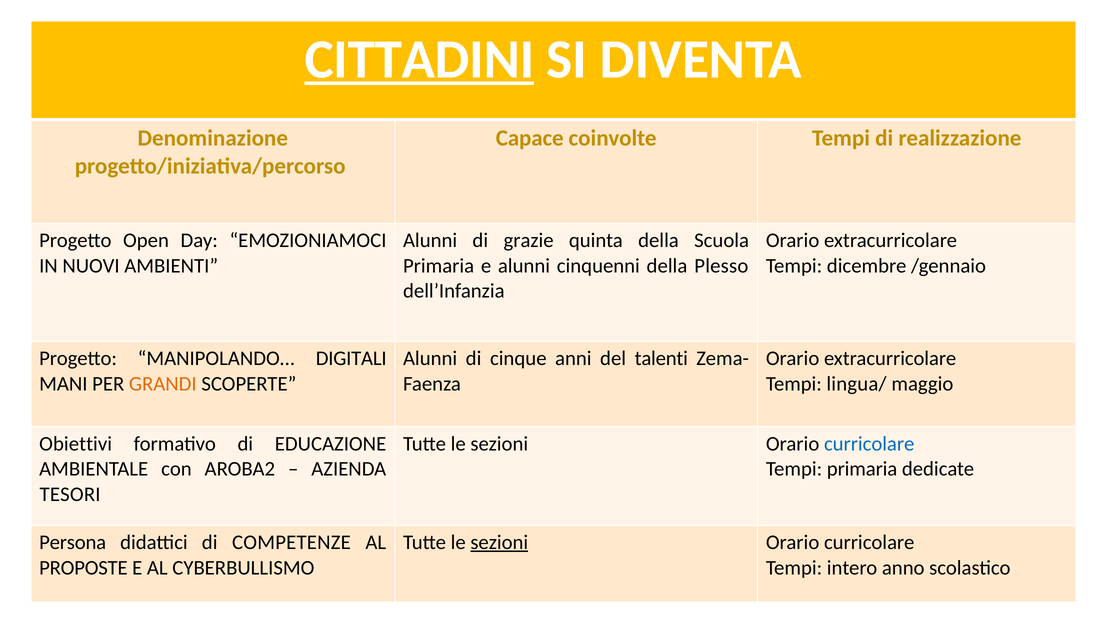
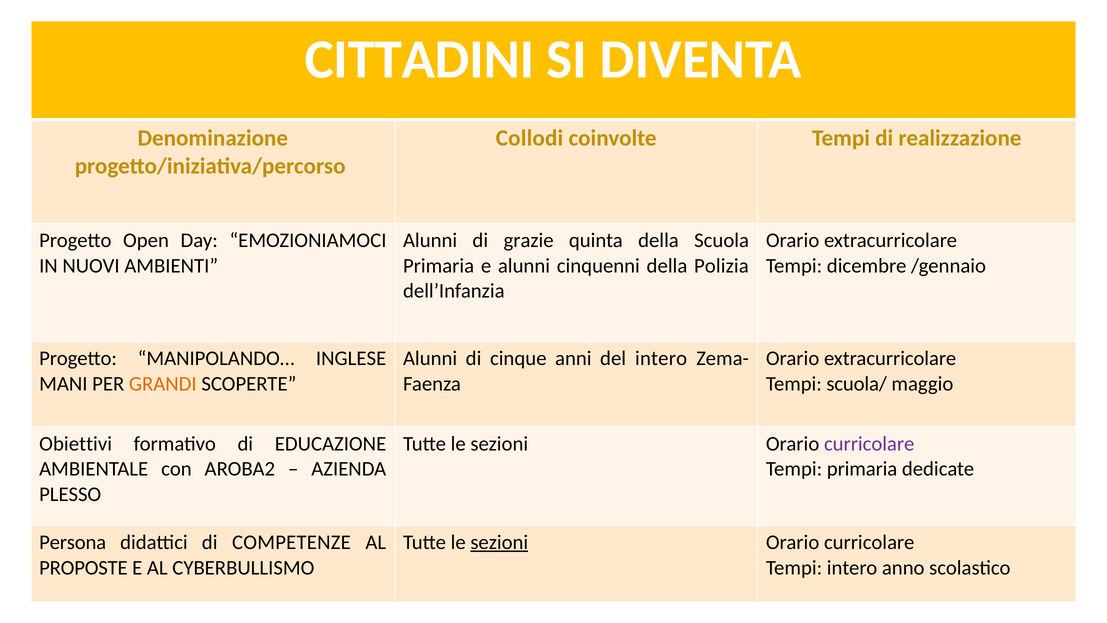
CITTADINI underline: present -> none
Capace: Capace -> Collodi
Plesso: Plesso -> Polizia
DIGITALI: DIGITALI -> INGLESE
del talenti: talenti -> intero
lingua/: lingua/ -> scuola/
curricolare at (869, 443) colour: blue -> purple
TESORI: TESORI -> PLESSO
